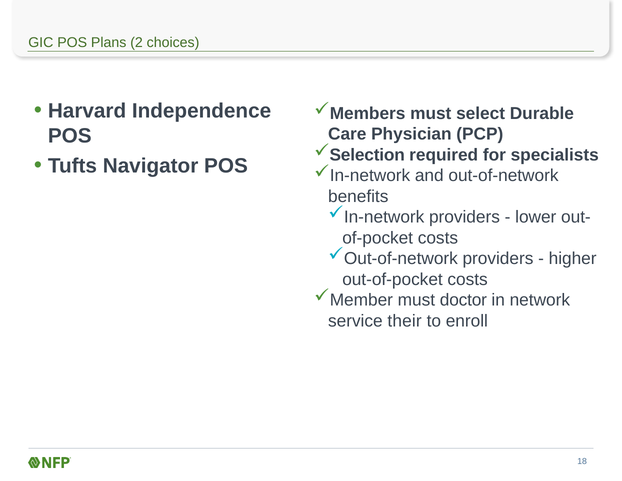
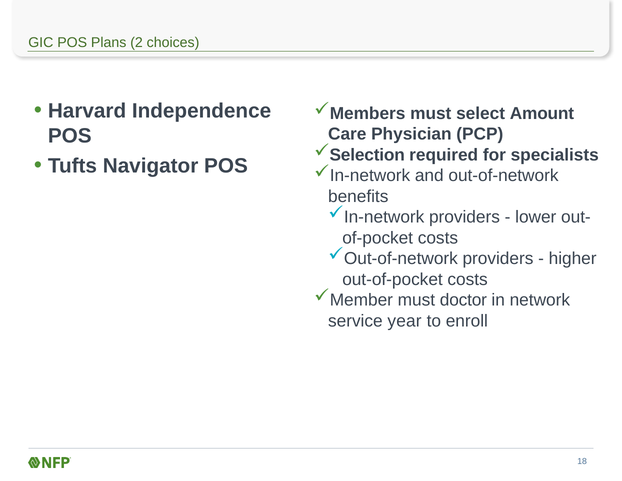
Durable: Durable -> Amount
their: their -> year
